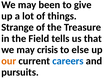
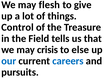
been: been -> flesh
Strange: Strange -> Control
our colour: orange -> blue
